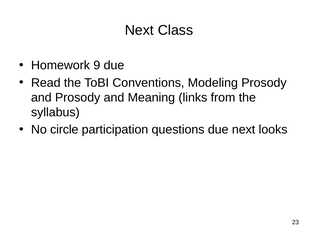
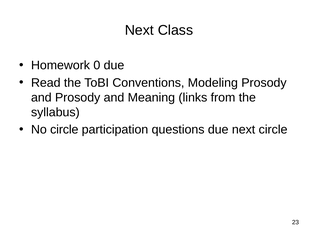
9: 9 -> 0
next looks: looks -> circle
